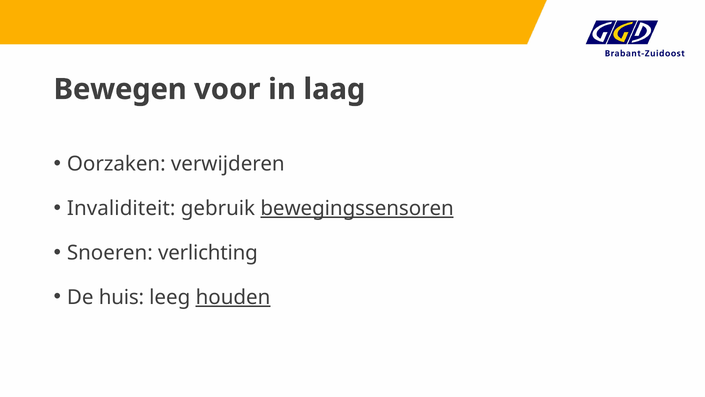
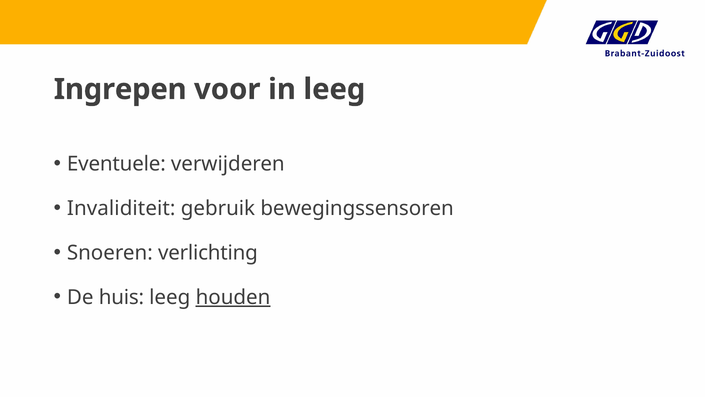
Bewegen: Bewegen -> Ingrepen
in laag: laag -> leeg
Oorzaken: Oorzaken -> Eventuele
bewegingssensoren underline: present -> none
